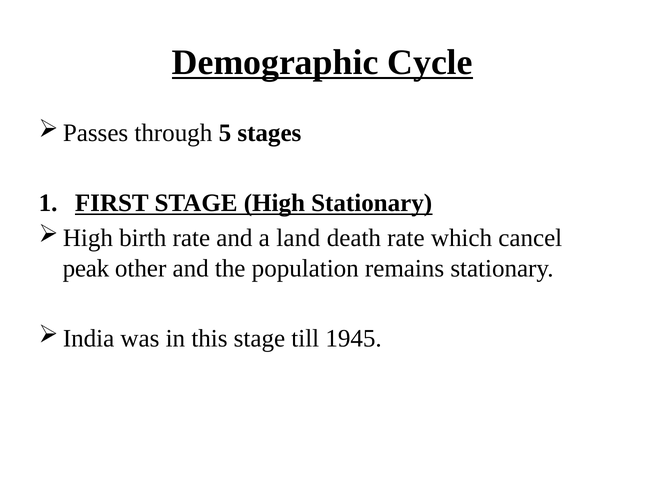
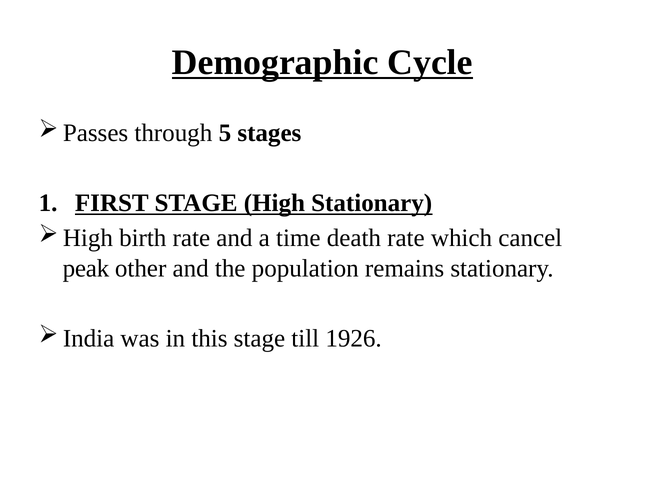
land: land -> time
1945: 1945 -> 1926
